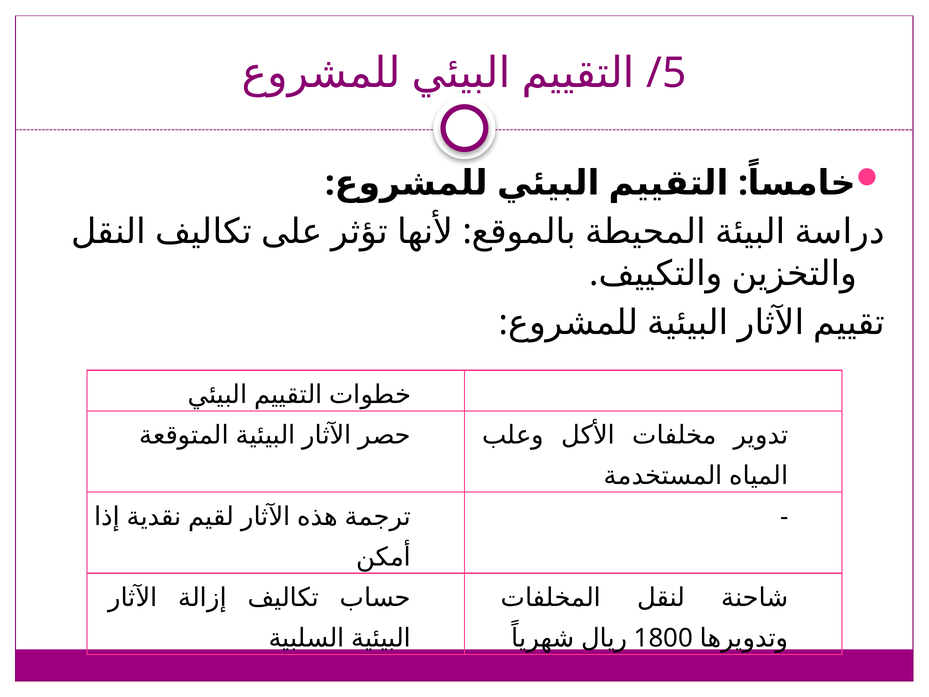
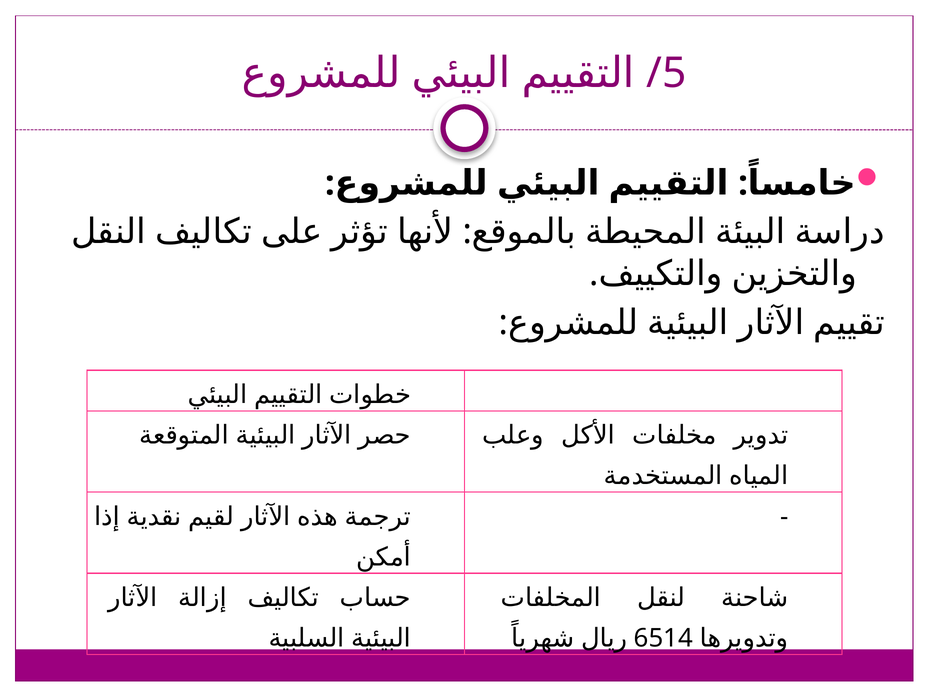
1800: 1800 -> 6514
